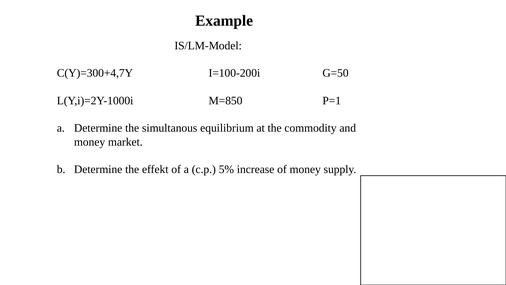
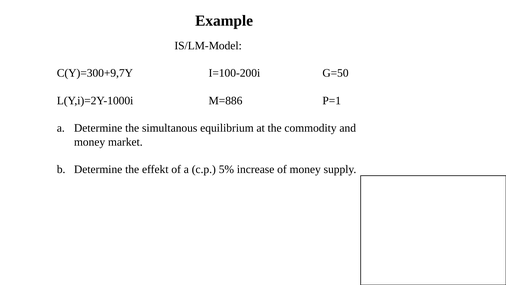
C(Y)=300+4,7Y: C(Y)=300+4,7Y -> C(Y)=300+9,7Y
M=850: M=850 -> M=886
